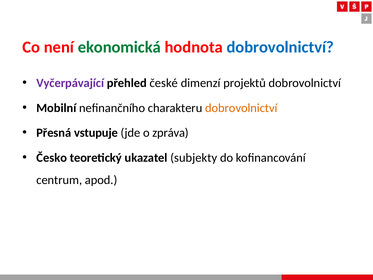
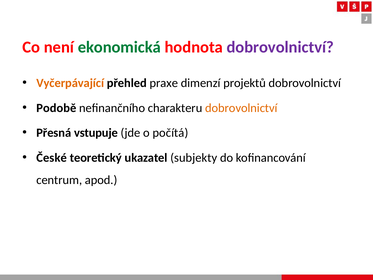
dobrovolnictví at (280, 47) colour: blue -> purple
Vyčerpávající colour: purple -> orange
české: české -> praxe
Mobilní: Mobilní -> Podobě
zpráva: zpráva -> počítá
Česko: Česko -> České
